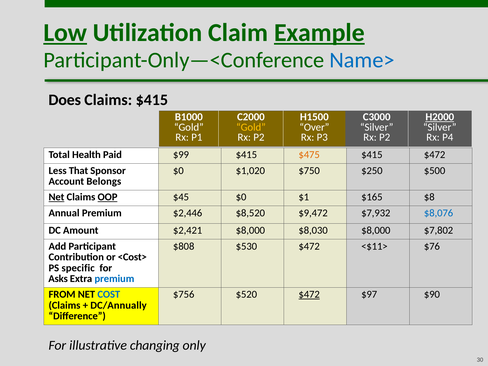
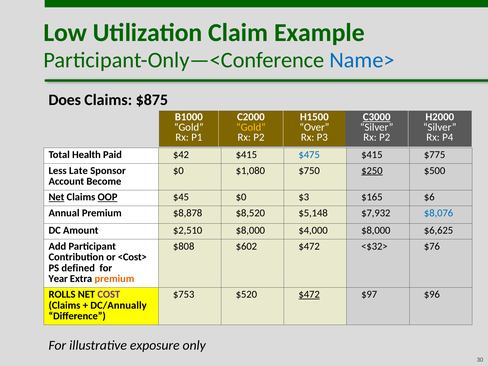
Low underline: present -> none
Example underline: present -> none
Claims $415: $415 -> $875
C3000 underline: none -> present
H2000 underline: present -> none
$99: $99 -> $42
$475 colour: orange -> blue
$415 $472: $472 -> $775
That: That -> Late
$1,020: $1,020 -> $1,080
$250 underline: none -> present
Belongs: Belongs -> Become
$1: $1 -> $3
$8: $8 -> $6
$2,446: $2,446 -> $8,878
$9,472: $9,472 -> $5,148
$2,421: $2,421 -> $2,510
$8,030: $8,030 -> $4,000
$7,802: $7,802 -> $6,625
$530: $530 -> $602
<$11>: <$11> -> <$32>
specific: specific -> defined
Asks: Asks -> Year
premium at (114, 279) colour: blue -> orange
FROM: FROM -> ROLLS
COST colour: blue -> purple
$756: $756 -> $753
$90: $90 -> $96
changing: changing -> exposure
